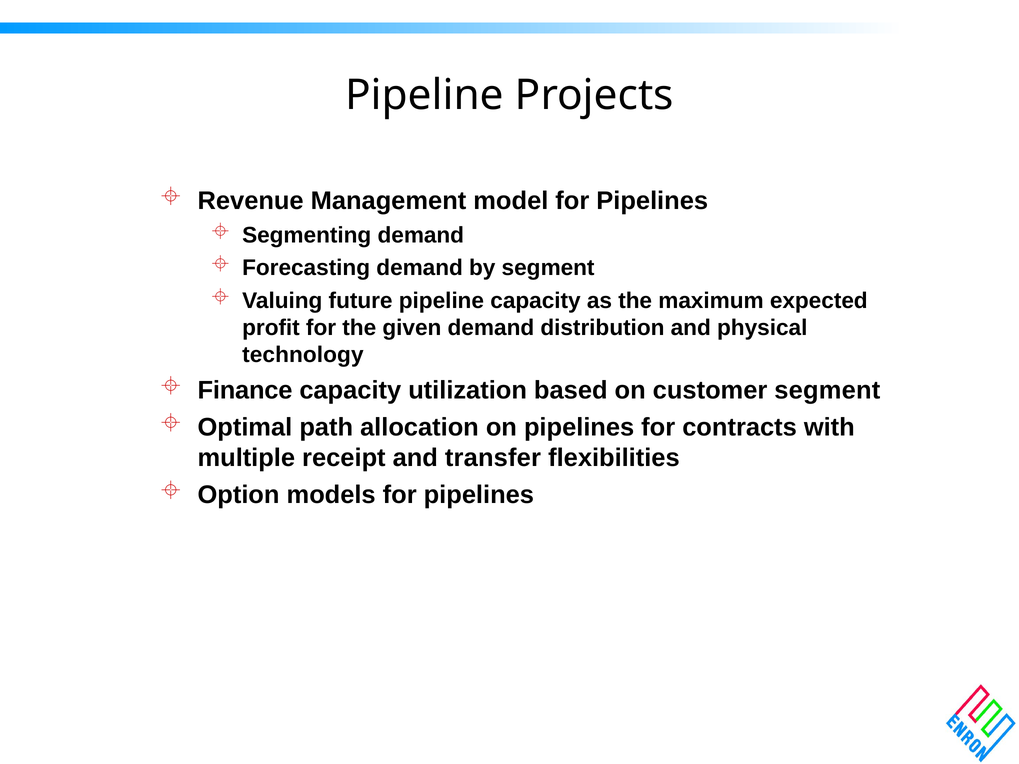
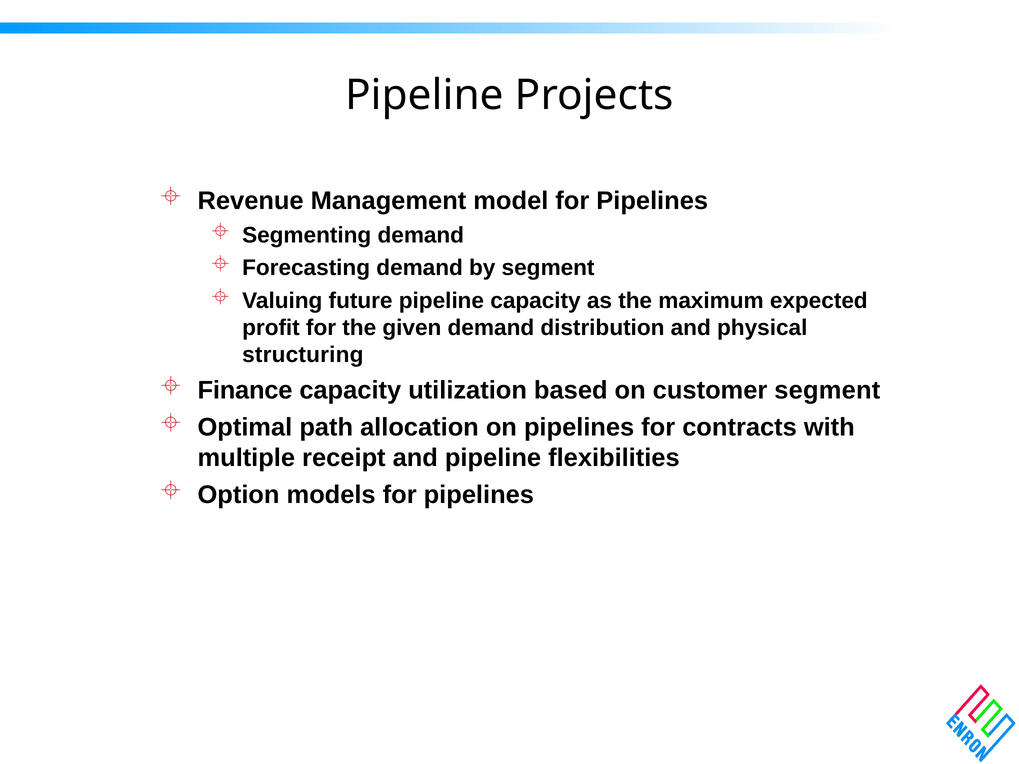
technology: technology -> structuring
and transfer: transfer -> pipeline
